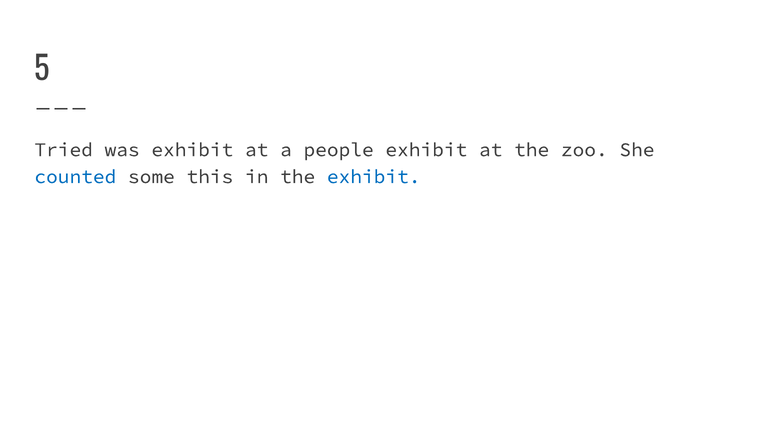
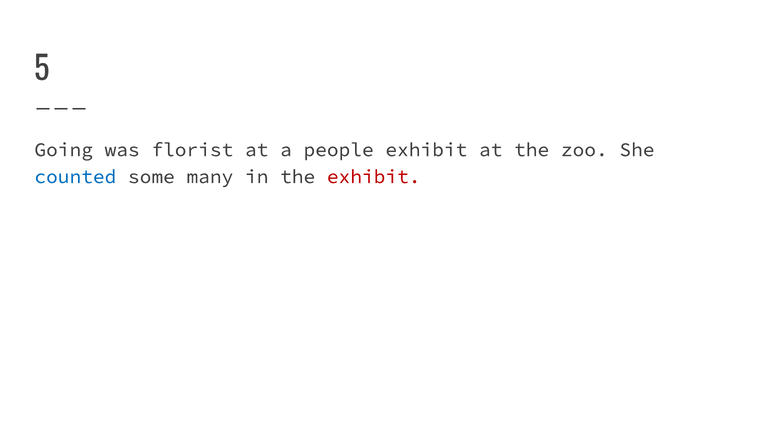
Tried: Tried -> Going
was exhibit: exhibit -> florist
this: this -> many
exhibit at (374, 177) colour: blue -> red
